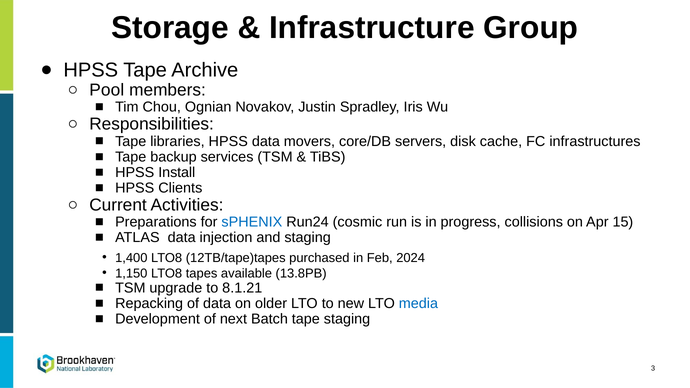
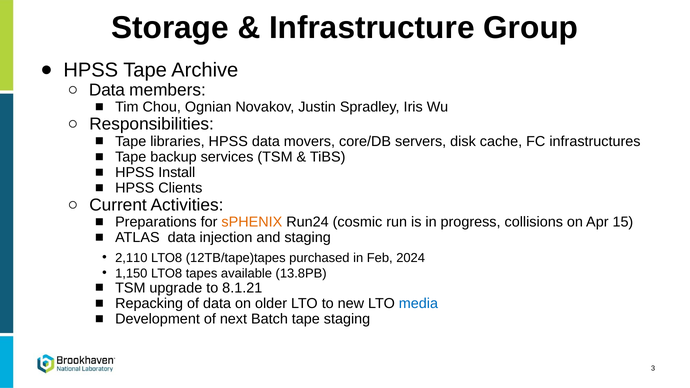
Pool at (107, 90): Pool -> Data
sPHENIX colour: blue -> orange
1,400: 1,400 -> 2,110
